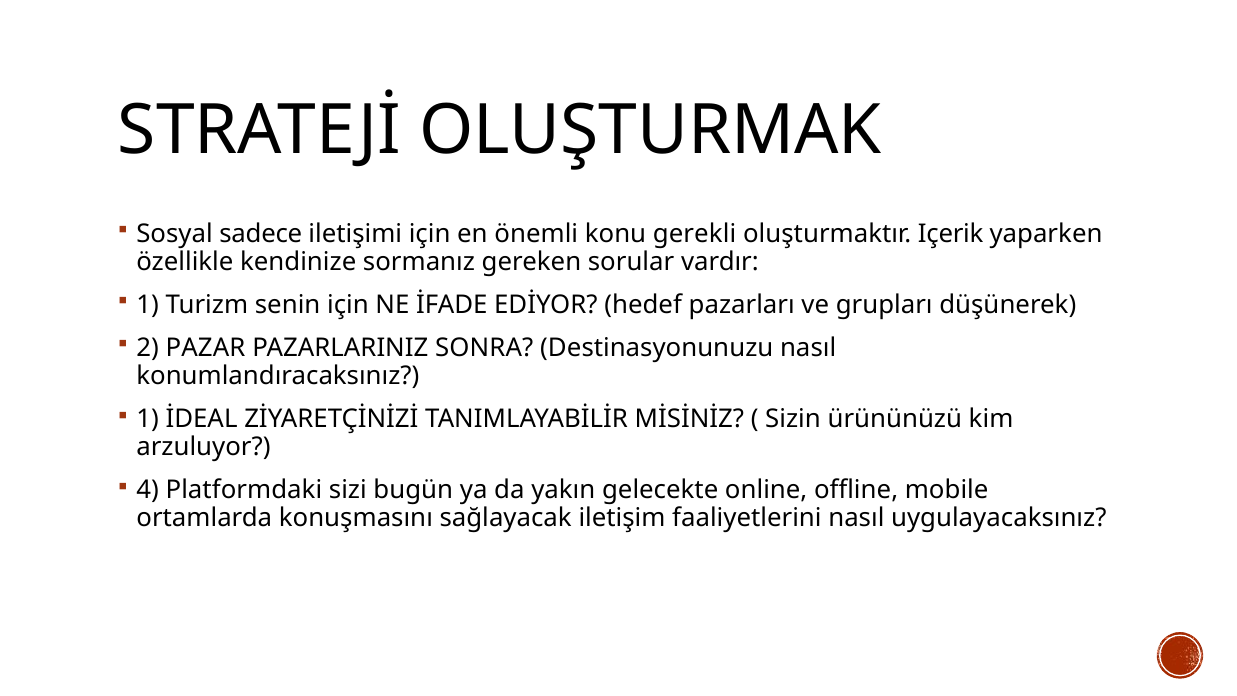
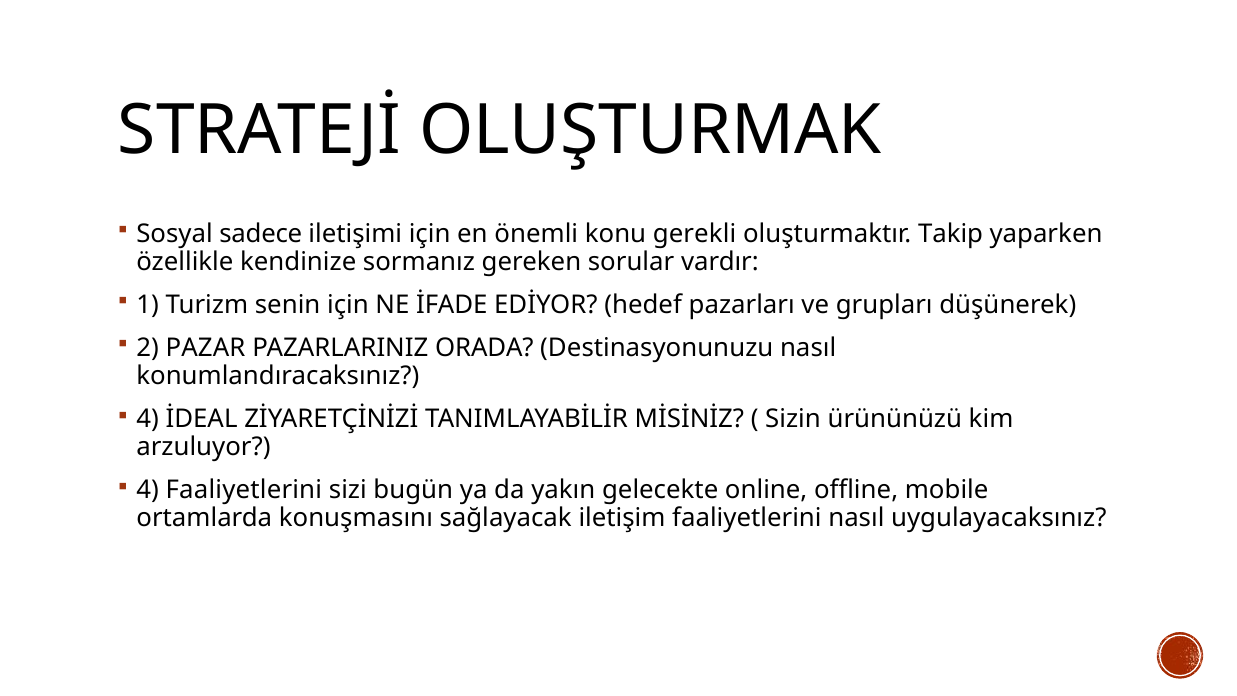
Içerik: Içerik -> Takip
SONRA: SONRA -> ORADA
1 at (148, 419): 1 -> 4
4 Platformdaki: Platformdaki -> Faaliyetlerini
